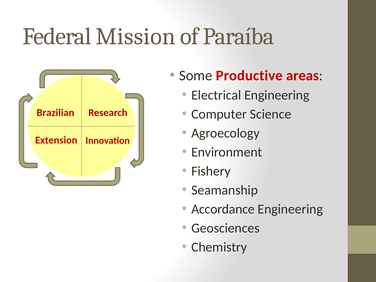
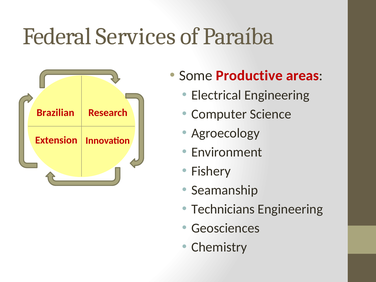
Mission: Mission -> Services
Accordance: Accordance -> Technicians
